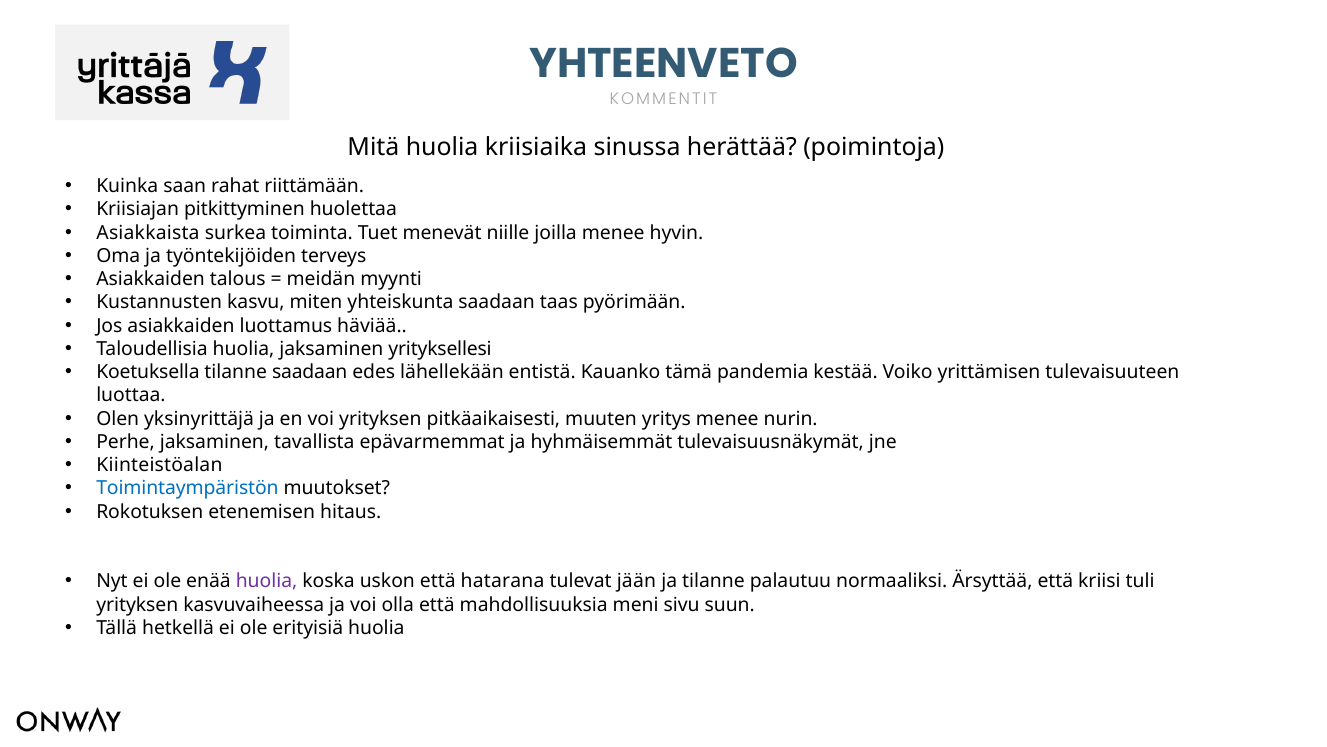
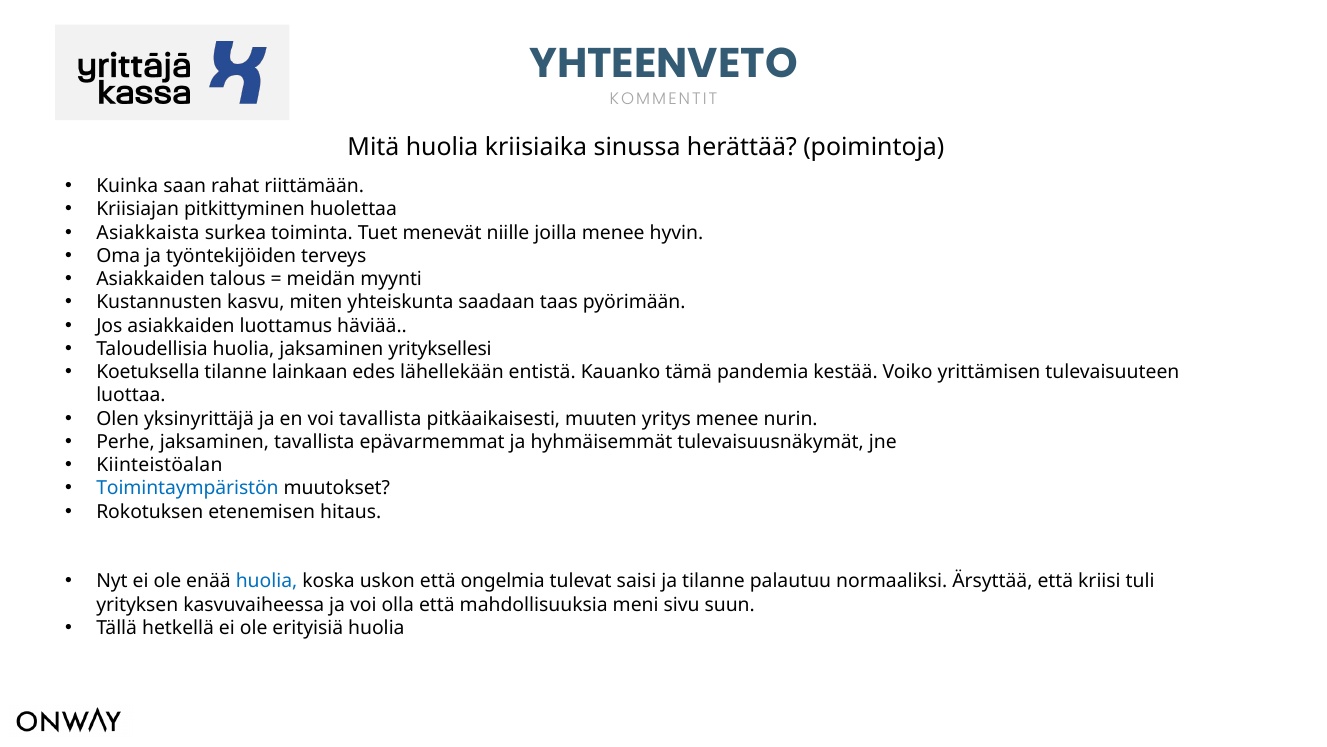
tilanne saadaan: saadaan -> lainkaan
voi yrityksen: yrityksen -> tavallista
huolia at (267, 581) colour: purple -> blue
hatarana: hatarana -> ongelmia
jään: jään -> saisi
